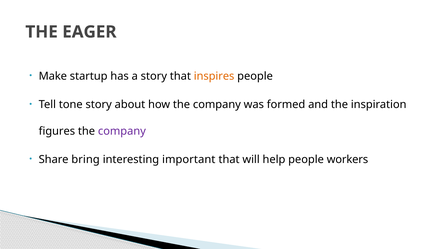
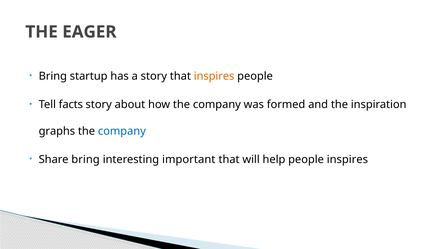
Make at (53, 76): Make -> Bring
tone: tone -> facts
figures: figures -> graphs
company at (122, 131) colour: purple -> blue
people workers: workers -> inspires
